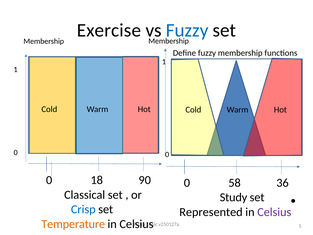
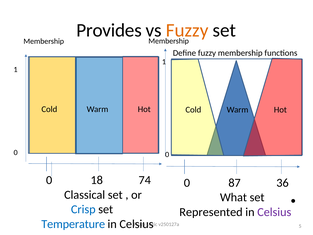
Exercise: Exercise -> Provides
Fuzzy at (187, 30) colour: blue -> orange
90: 90 -> 74
58: 58 -> 87
Study: Study -> What
Temperature colour: orange -> blue
